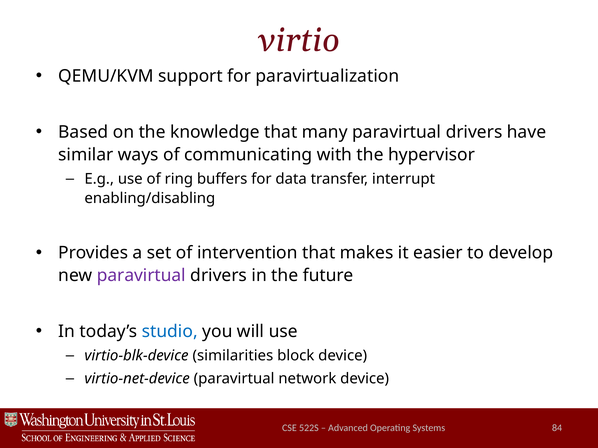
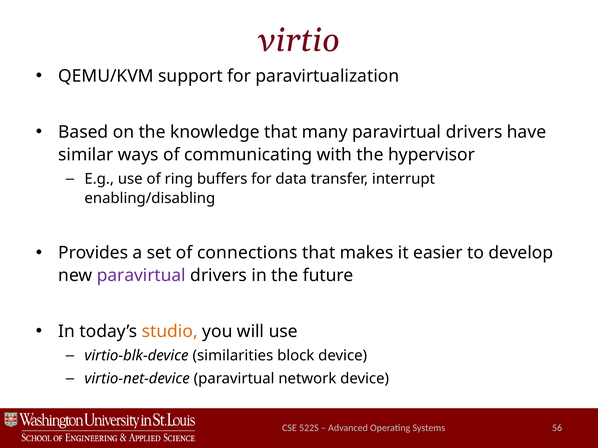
intervention: intervention -> connections
studio colour: blue -> orange
84: 84 -> 56
